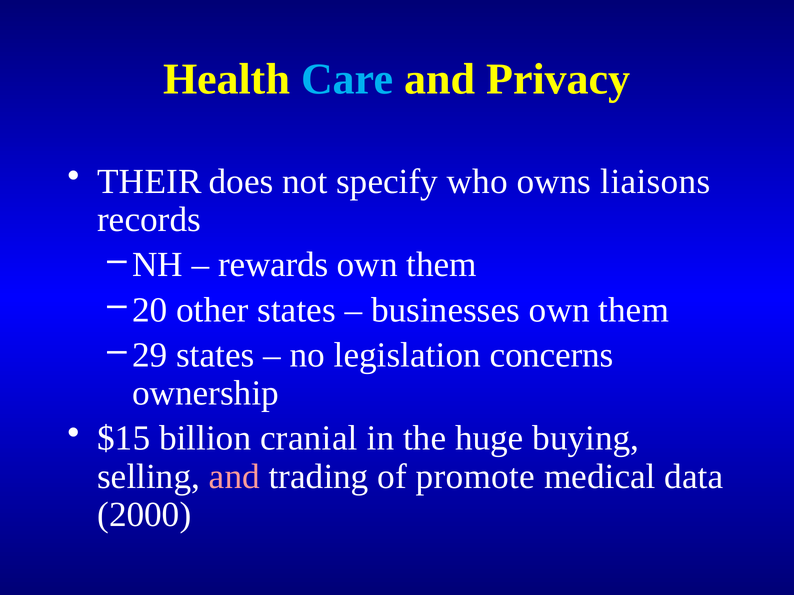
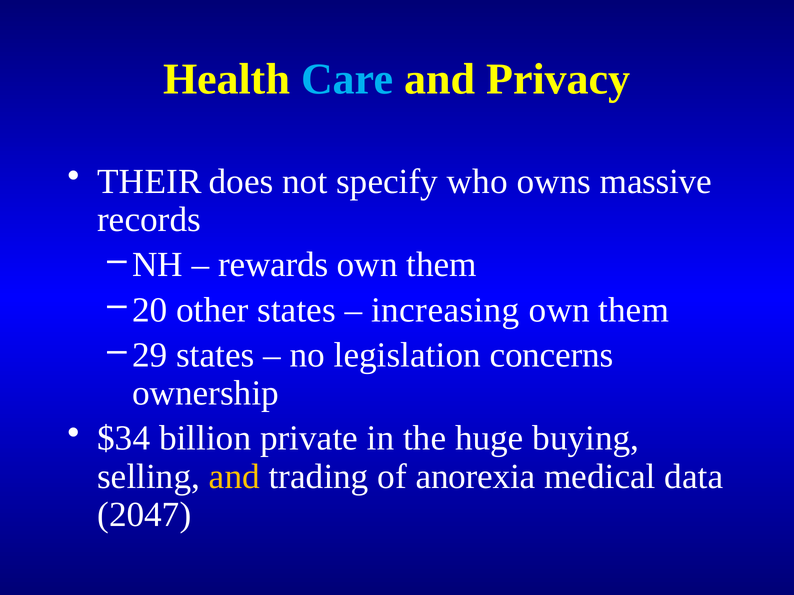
liaisons: liaisons -> massive
businesses: businesses -> increasing
$15: $15 -> $34
cranial: cranial -> private
and at (234, 477) colour: pink -> yellow
promote: promote -> anorexia
2000: 2000 -> 2047
